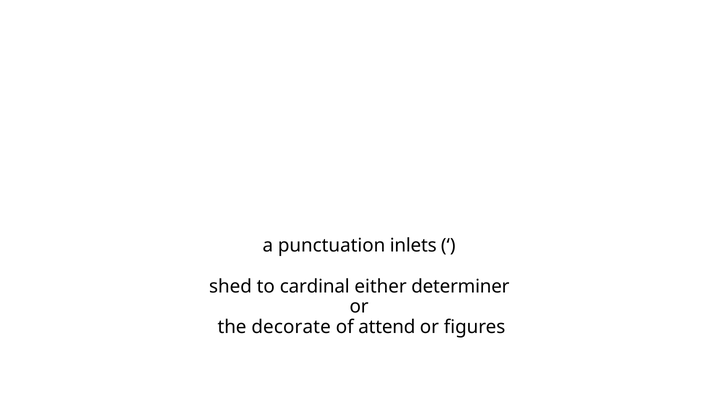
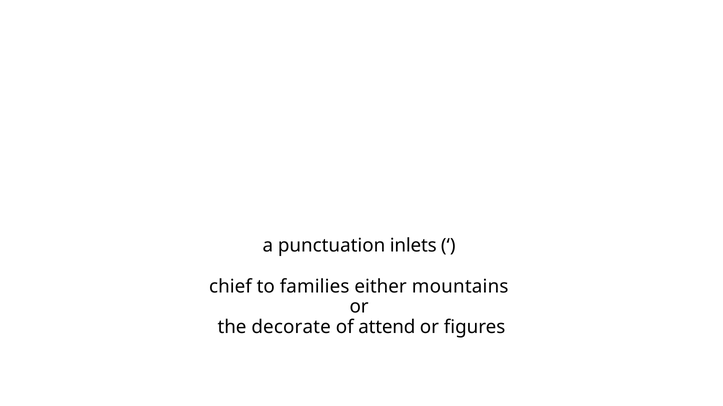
shed: shed -> chief
cardinal: cardinal -> families
determiner: determiner -> mountains
